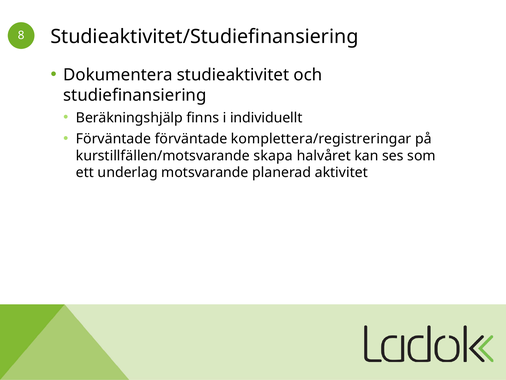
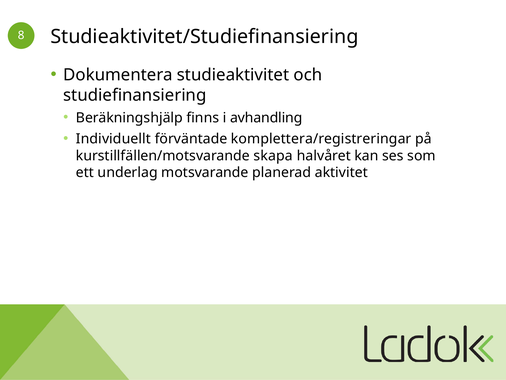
individuellt: individuellt -> avhandling
Förväntade at (113, 139): Förväntade -> Individuellt
